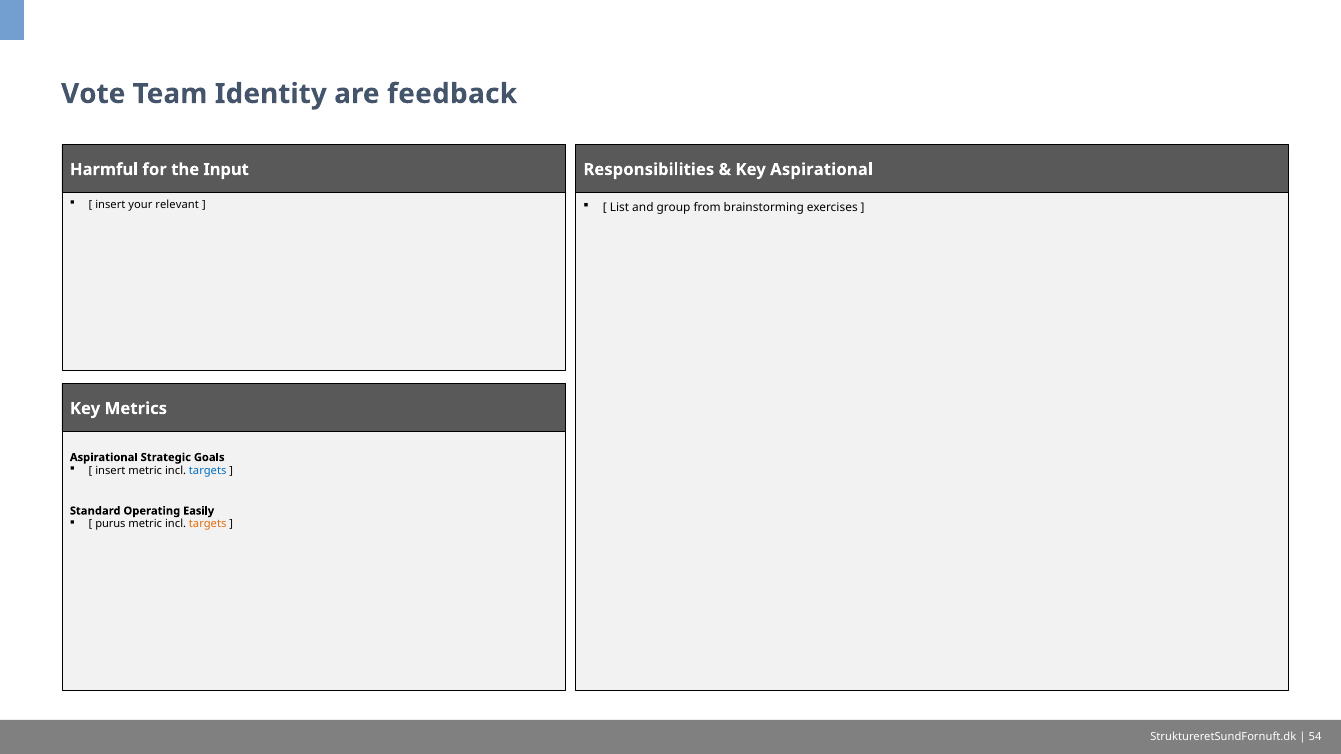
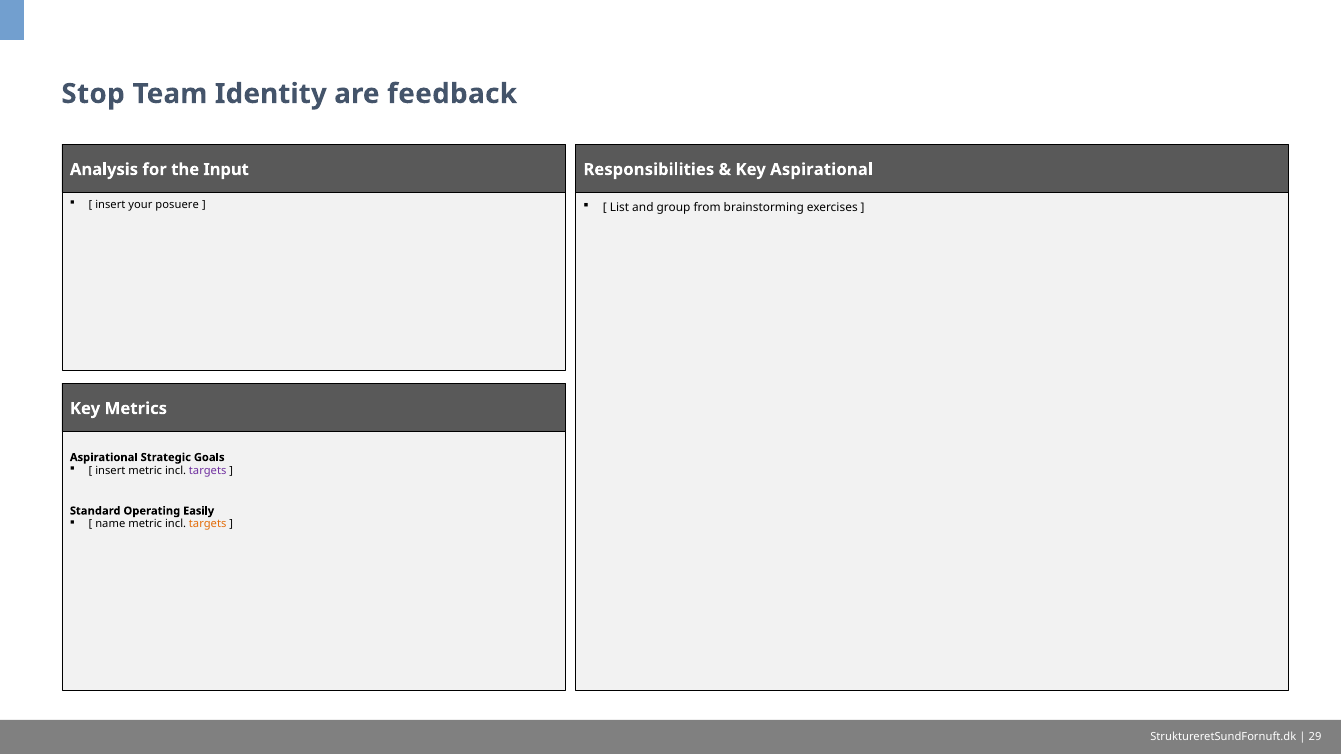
Vote: Vote -> Stop
Harmful: Harmful -> Analysis
relevant: relevant -> posuere
targets at (208, 471) colour: blue -> purple
purus: purus -> name
54: 54 -> 29
